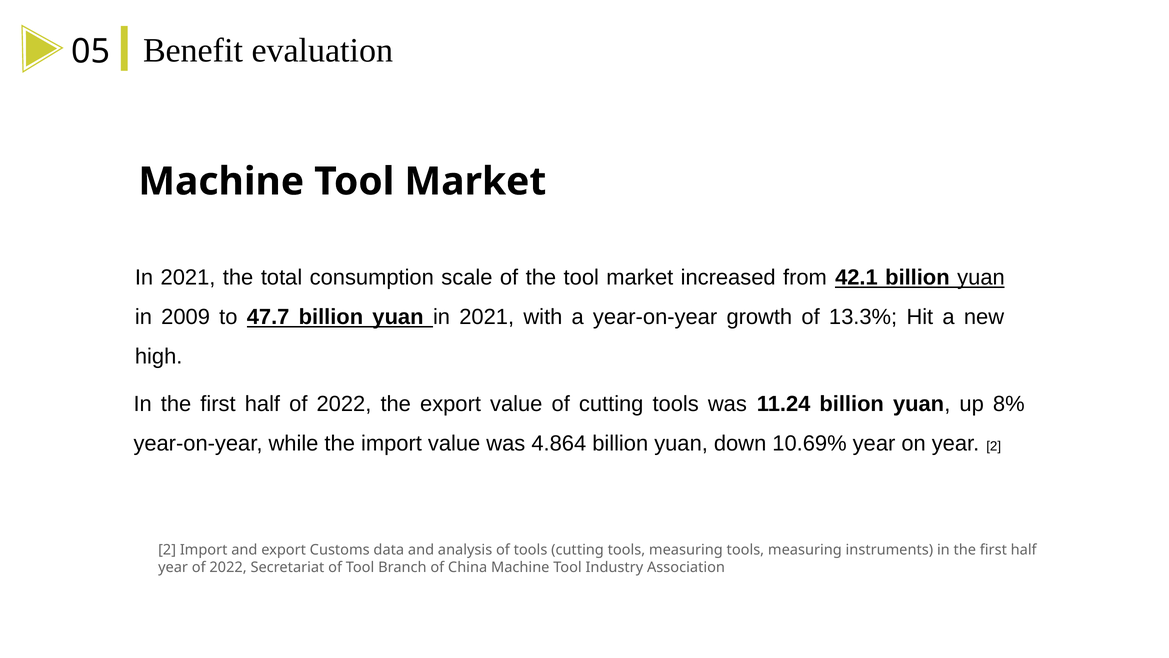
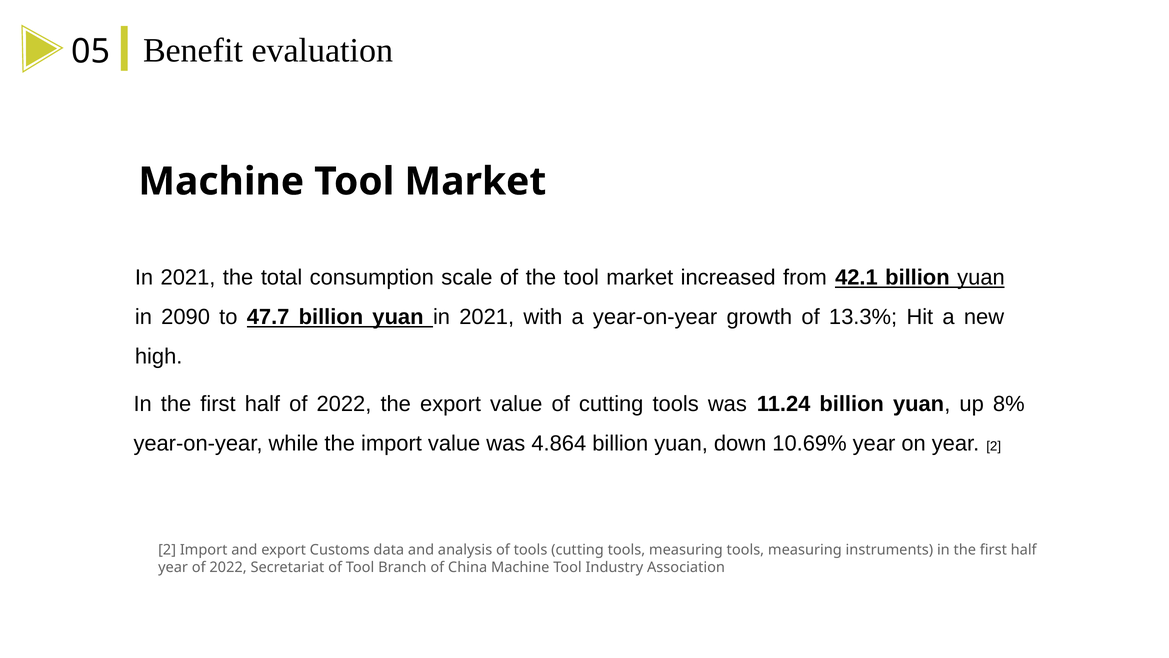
2009: 2009 -> 2090
